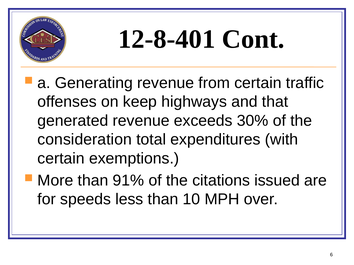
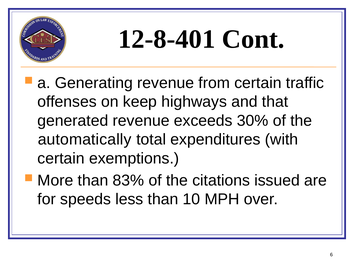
consideration: consideration -> automatically
91%: 91% -> 83%
